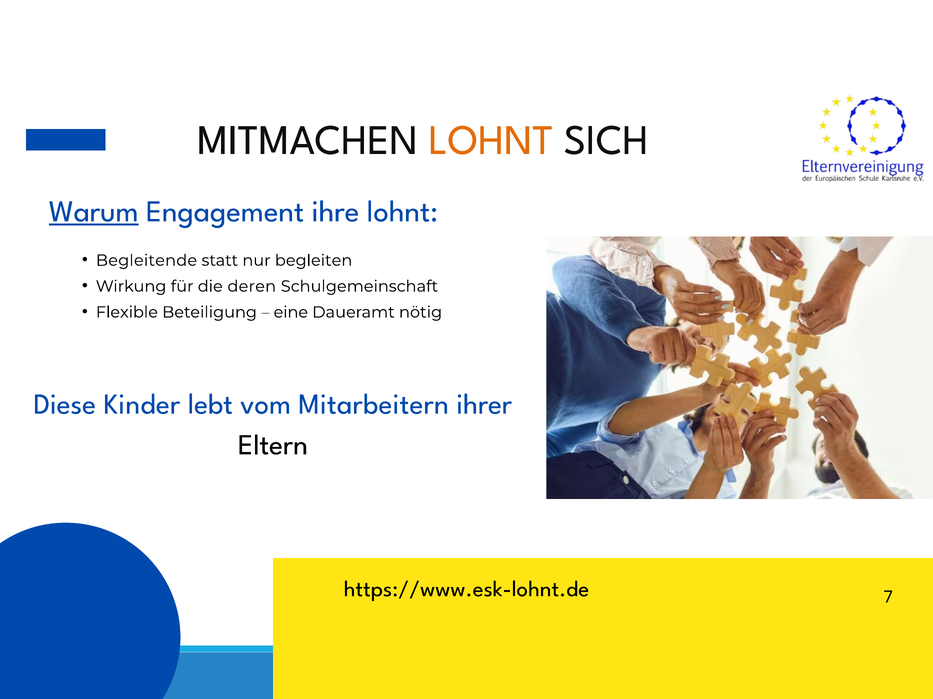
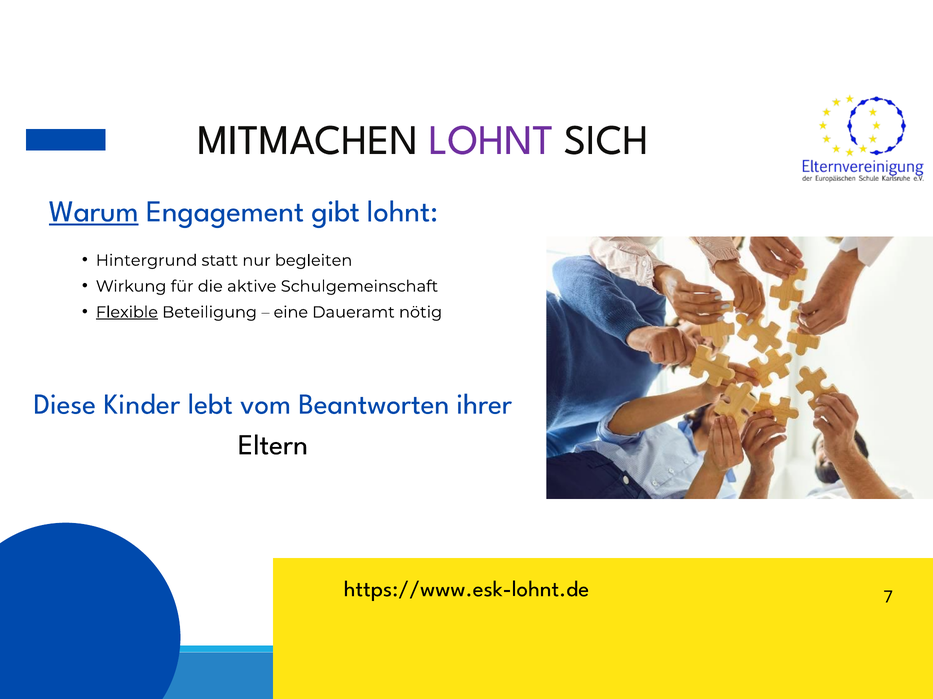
LOHNT at (491, 140) colour: orange -> purple
ihre: ihre -> gibt
Begleitende: Begleitende -> Hintergrund
deren: deren -> aktive
Flexible underline: none -> present
Mitarbeitern: Mitarbeitern -> Beantworten
